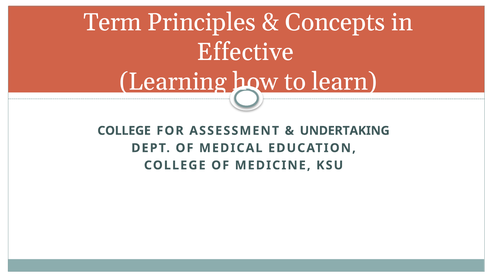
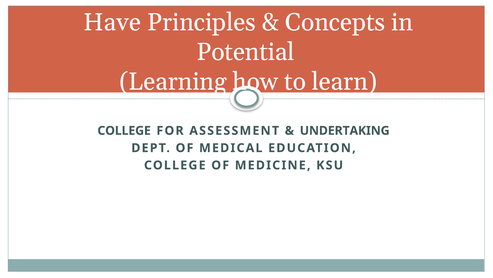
Term: Term -> Have
Effective: Effective -> Potential
